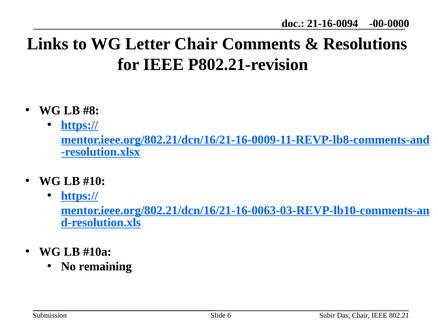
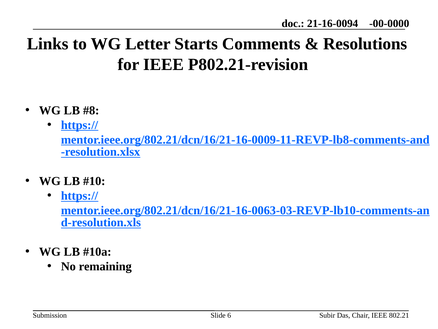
Letter Chair: Chair -> Starts
